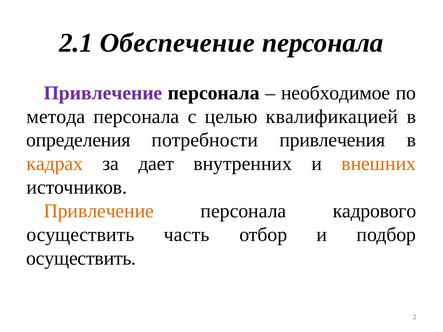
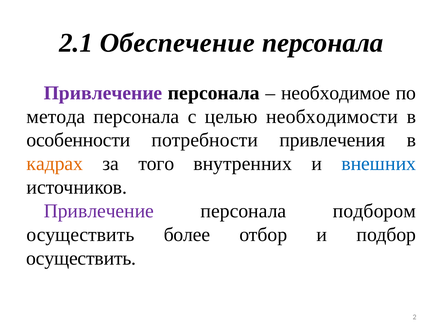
квалификацией: квалификацией -> необходимости
определения: определения -> особенности
дает: дает -> того
внешних colour: orange -> blue
Привлечение at (99, 211) colour: orange -> purple
кадрового: кадрового -> подбором
часть: часть -> более
